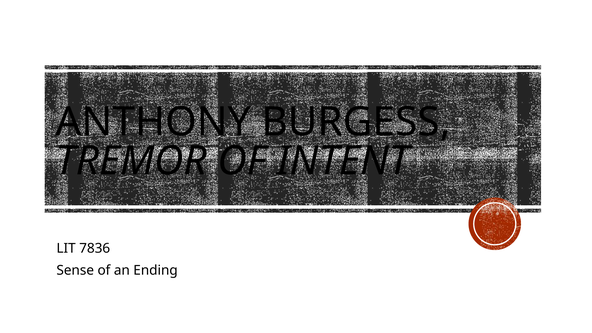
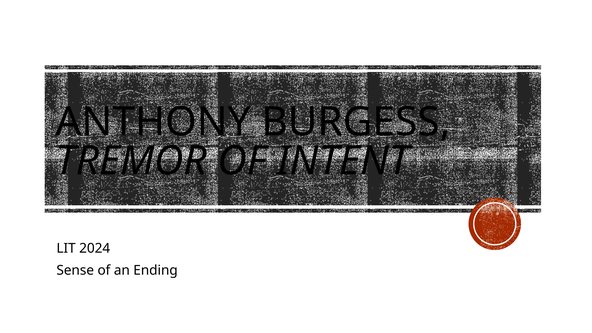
7836: 7836 -> 2024
